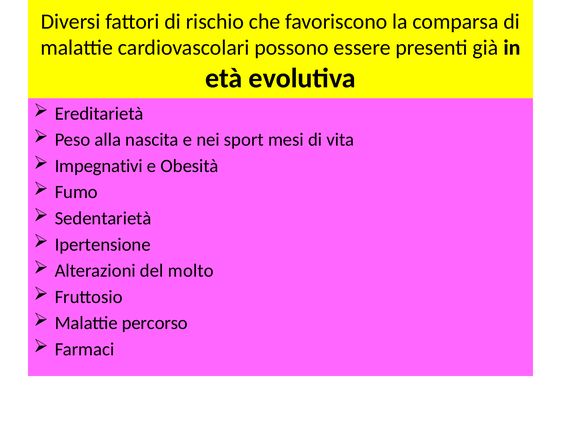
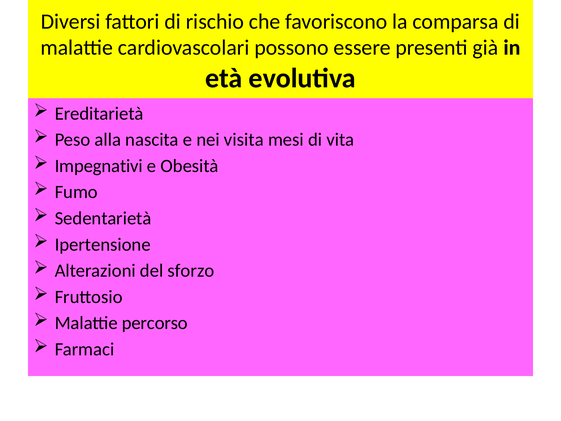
sport: sport -> visita
molto: molto -> sforzo
